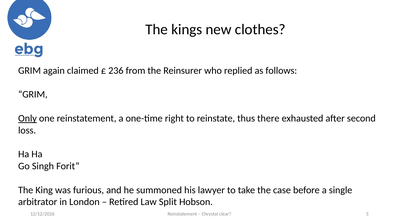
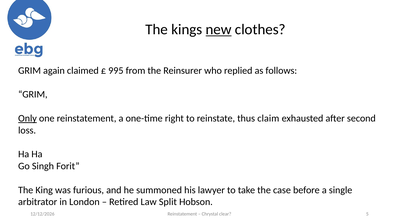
new underline: none -> present
236: 236 -> 995
there: there -> claim
